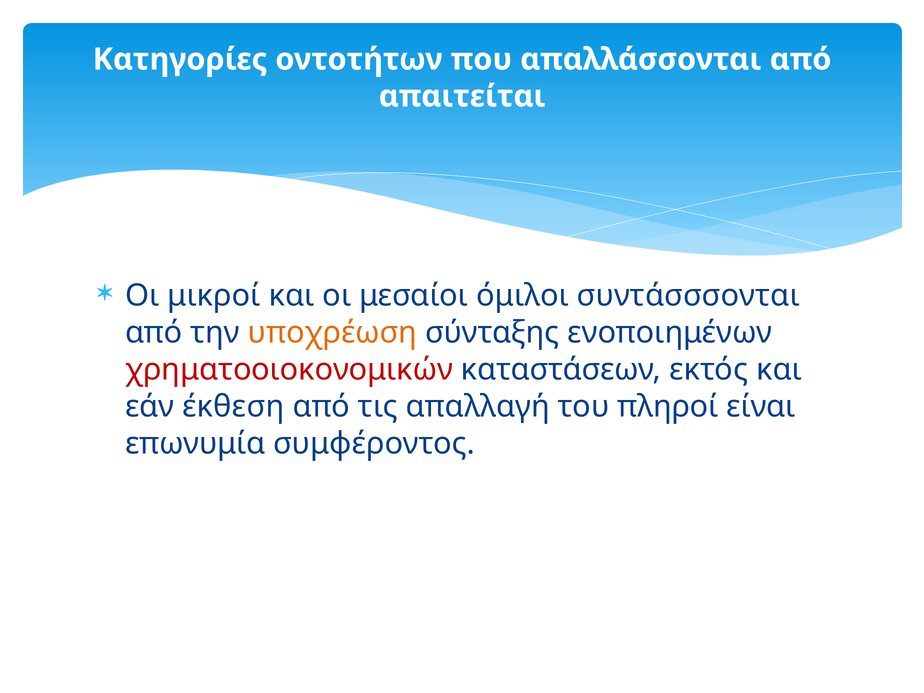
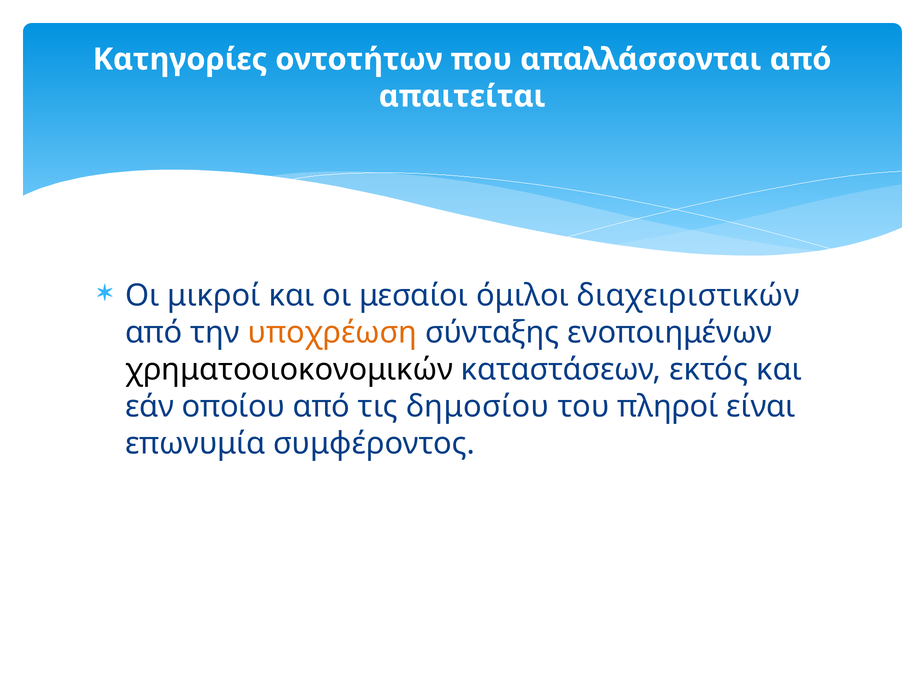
συντάσσσονται: συντάσσσονται -> διαχειριστικών
χρηματοοιοκονομικών colour: red -> black
έκθεση: έκθεση -> οποίου
απαλλαγή: απαλλαγή -> δημοσίου
